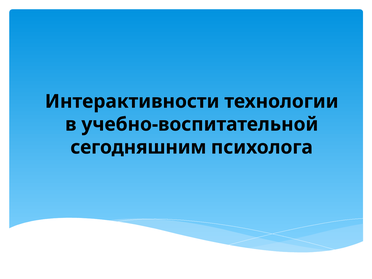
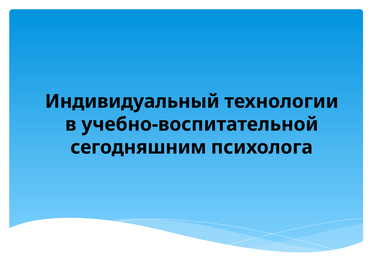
Интерактивности: Интерактивности -> Индивидуальный
